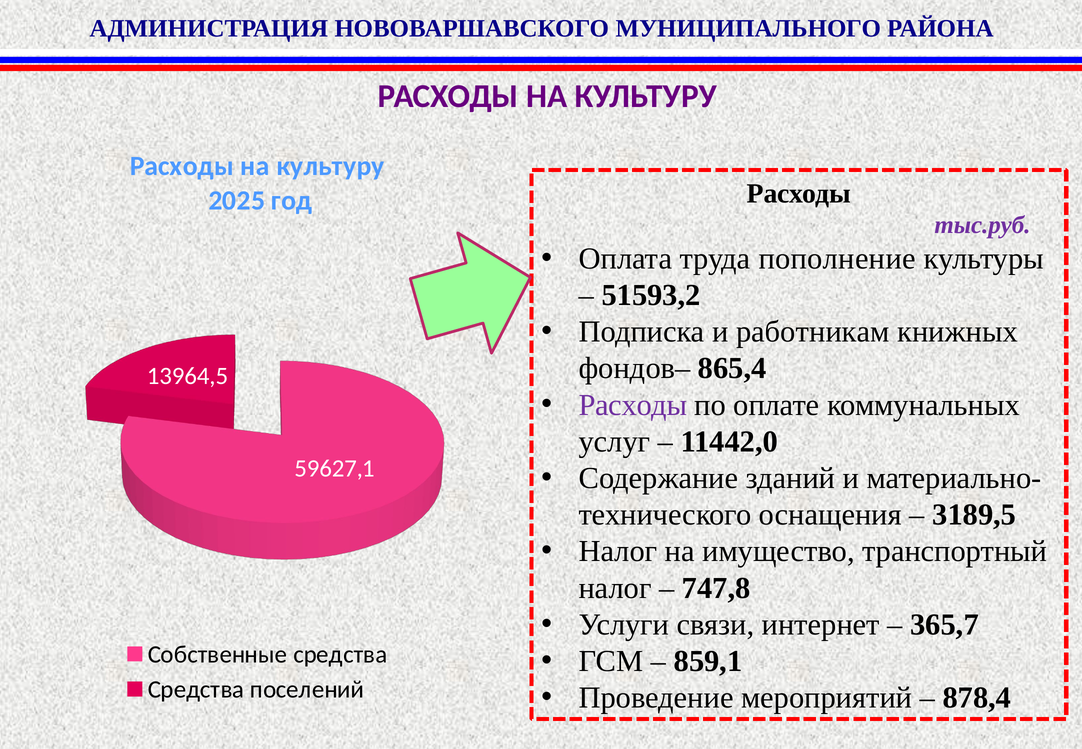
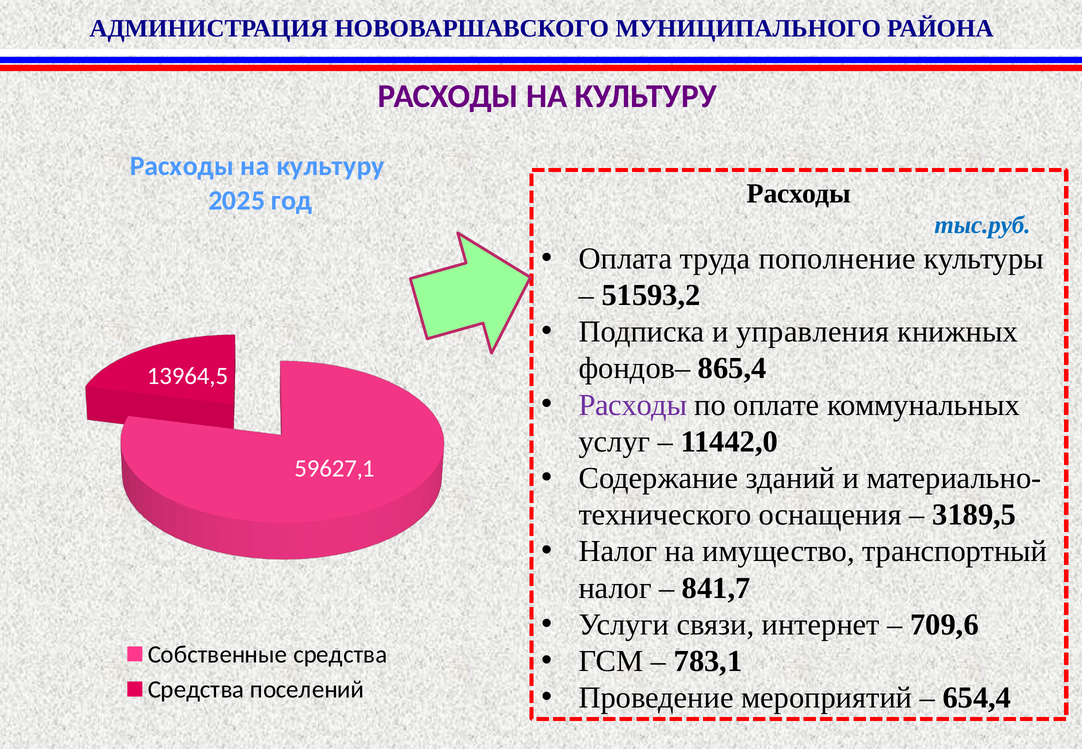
тыс.руб colour: purple -> blue
работникам: работникам -> управления
747,8: 747,8 -> 841,7
365,7: 365,7 -> 709,6
859,1: 859,1 -> 783,1
878,4: 878,4 -> 654,4
